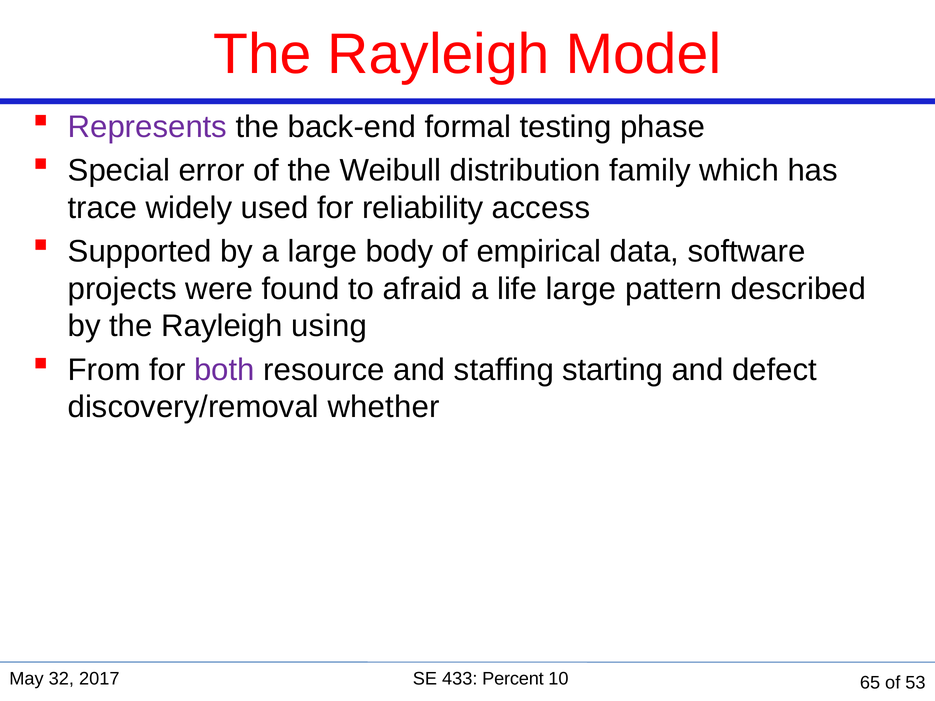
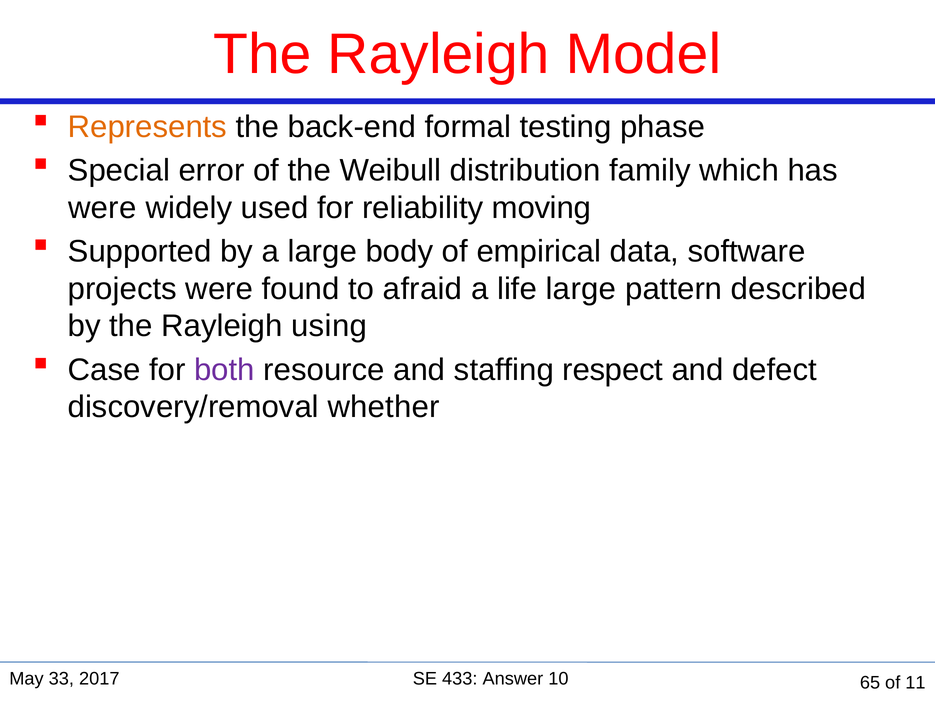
Represents colour: purple -> orange
trace at (102, 208): trace -> were
access: access -> moving
From: From -> Case
starting: starting -> respect
32: 32 -> 33
Percent: Percent -> Answer
53: 53 -> 11
